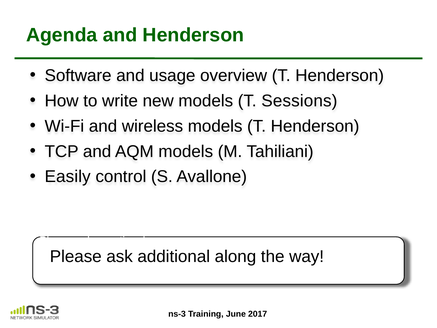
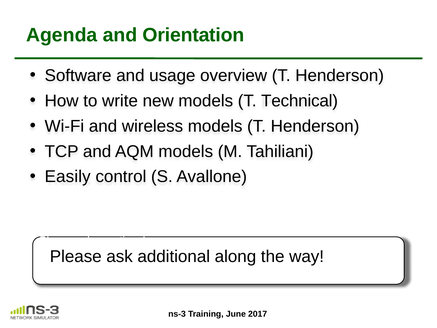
and Henderson: Henderson -> Orientation
Sessions: Sessions -> Technical
